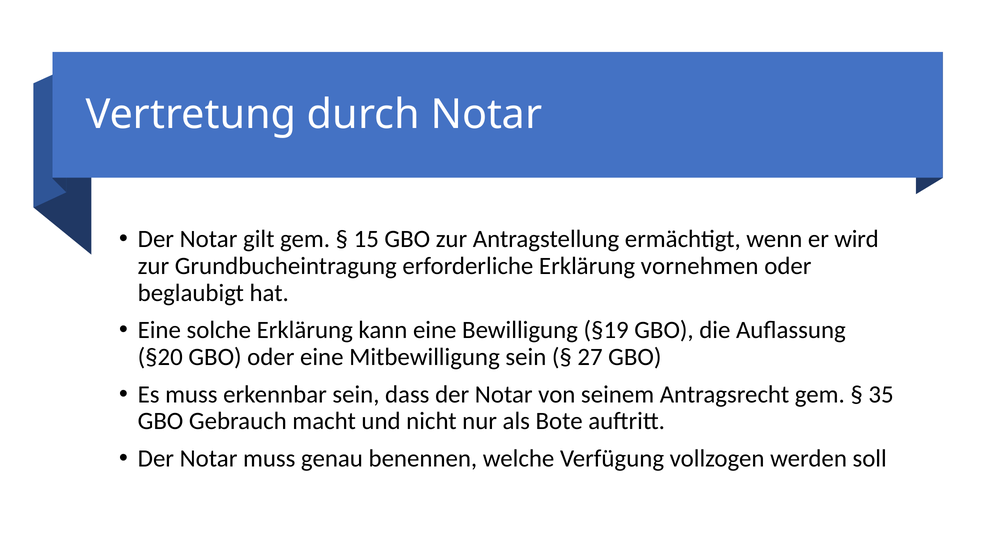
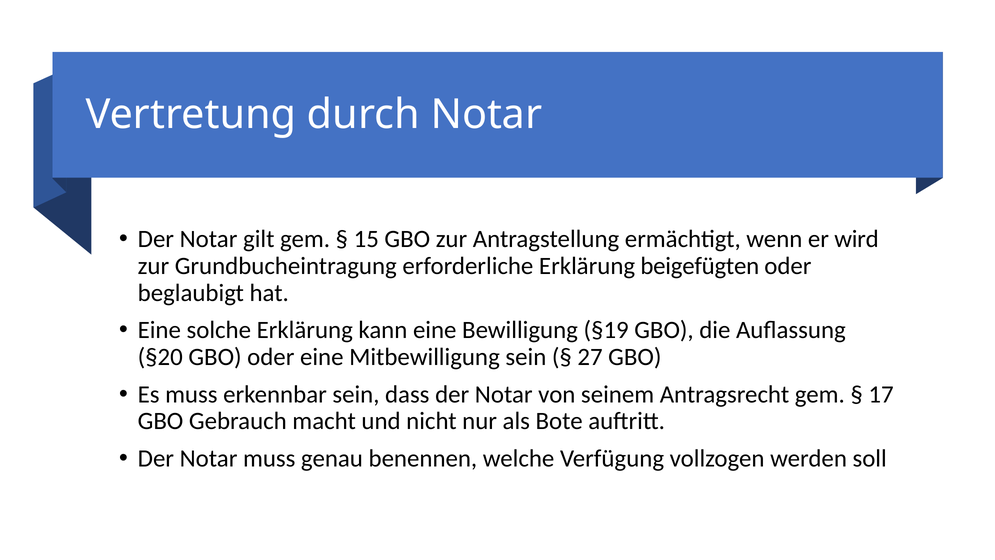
vornehmen: vornehmen -> beigefügten
35: 35 -> 17
